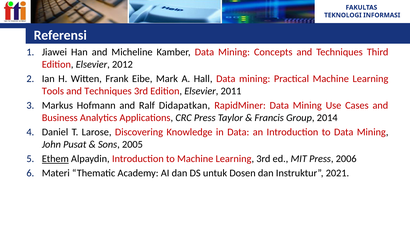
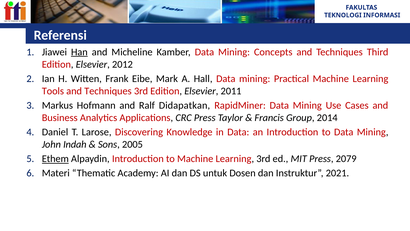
Han underline: none -> present
Pusat: Pusat -> Indah
2006: 2006 -> 2079
